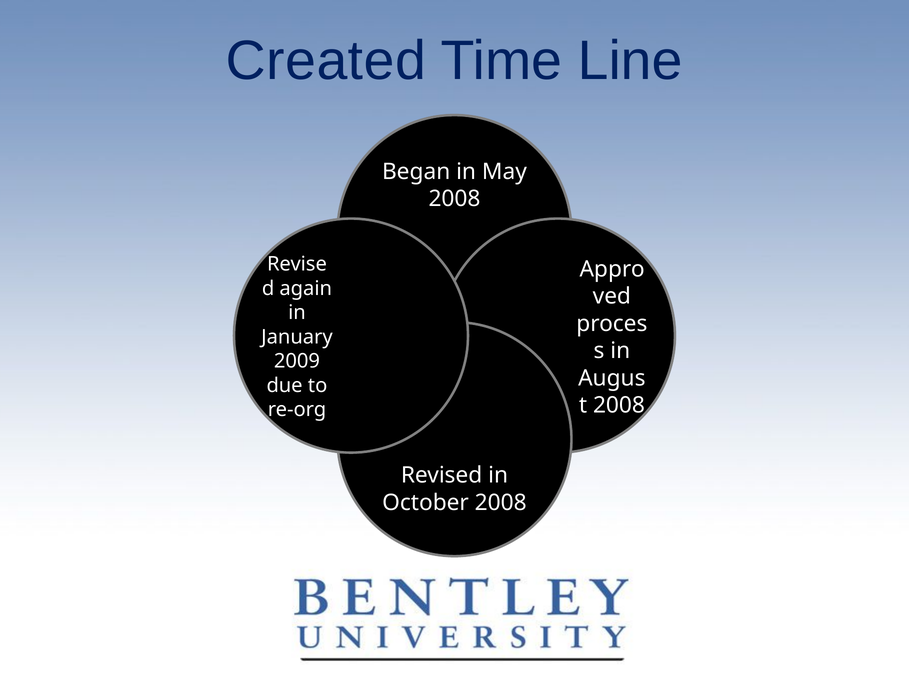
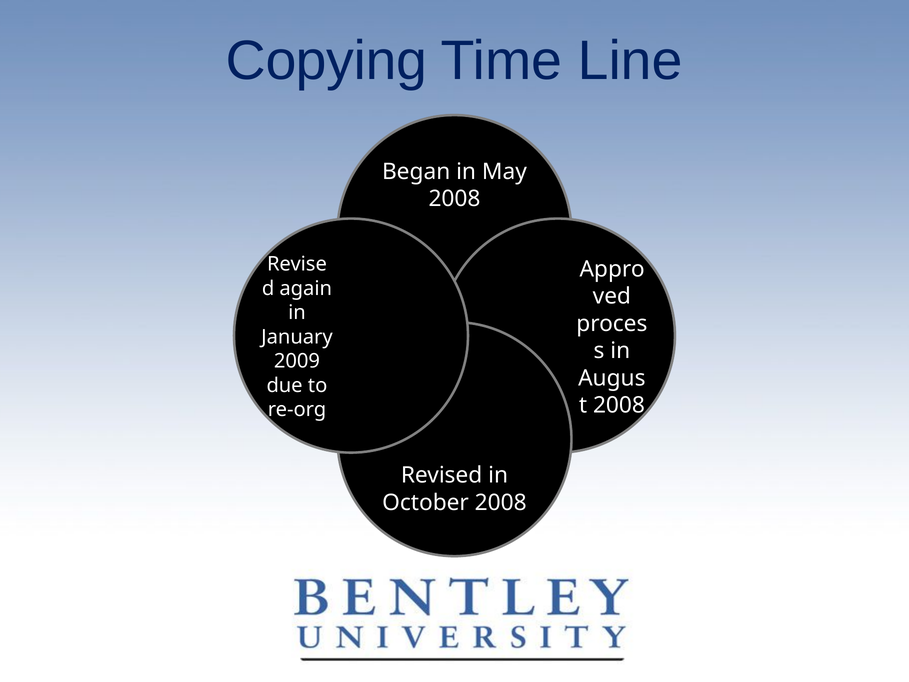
Created at (326, 61): Created -> Copying
